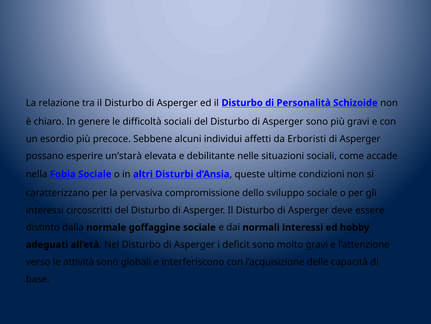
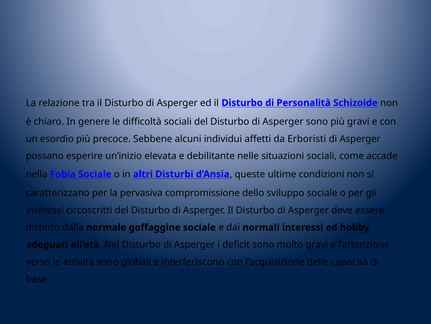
un’starà: un’starà -> un’inizio
